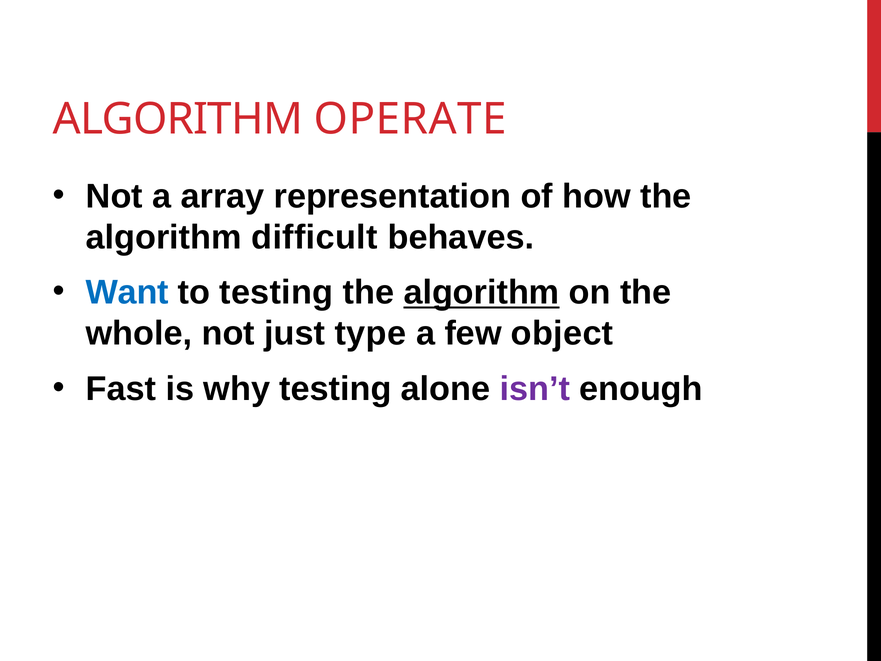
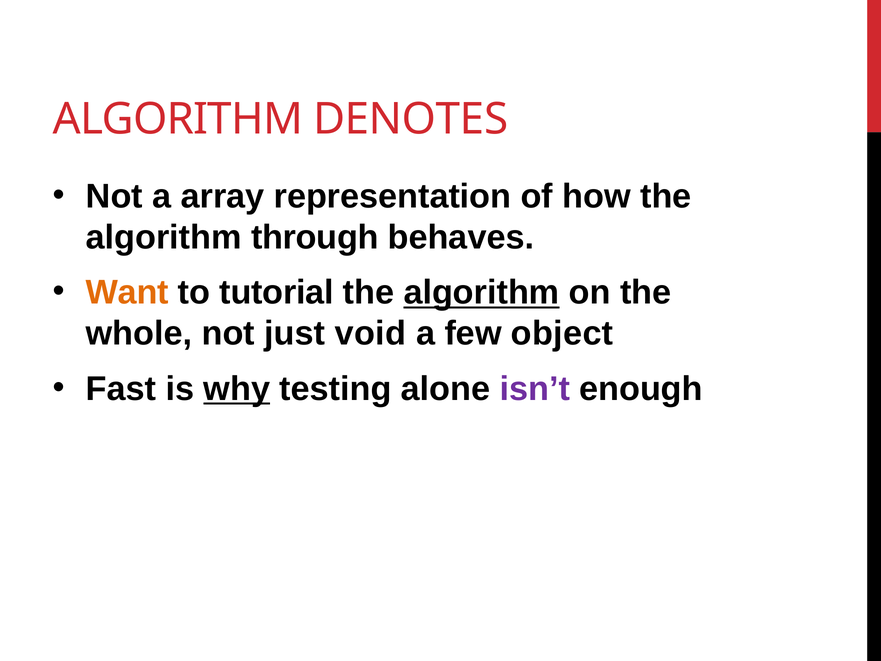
OPERATE: OPERATE -> DENOTES
difficult: difficult -> through
Want colour: blue -> orange
to testing: testing -> tutorial
type: type -> void
why underline: none -> present
